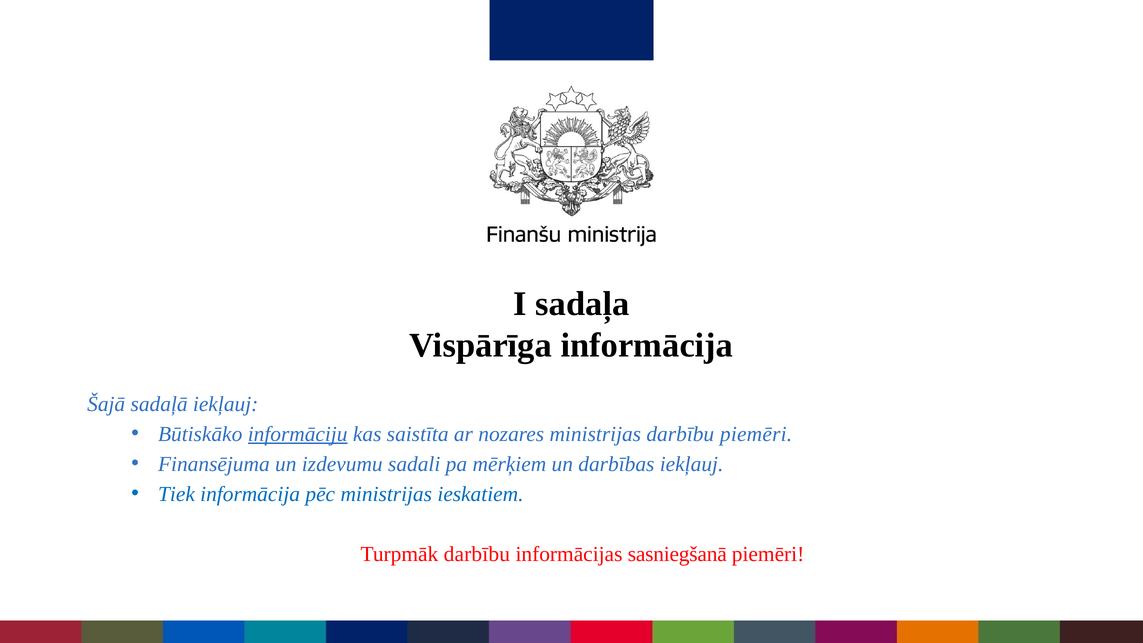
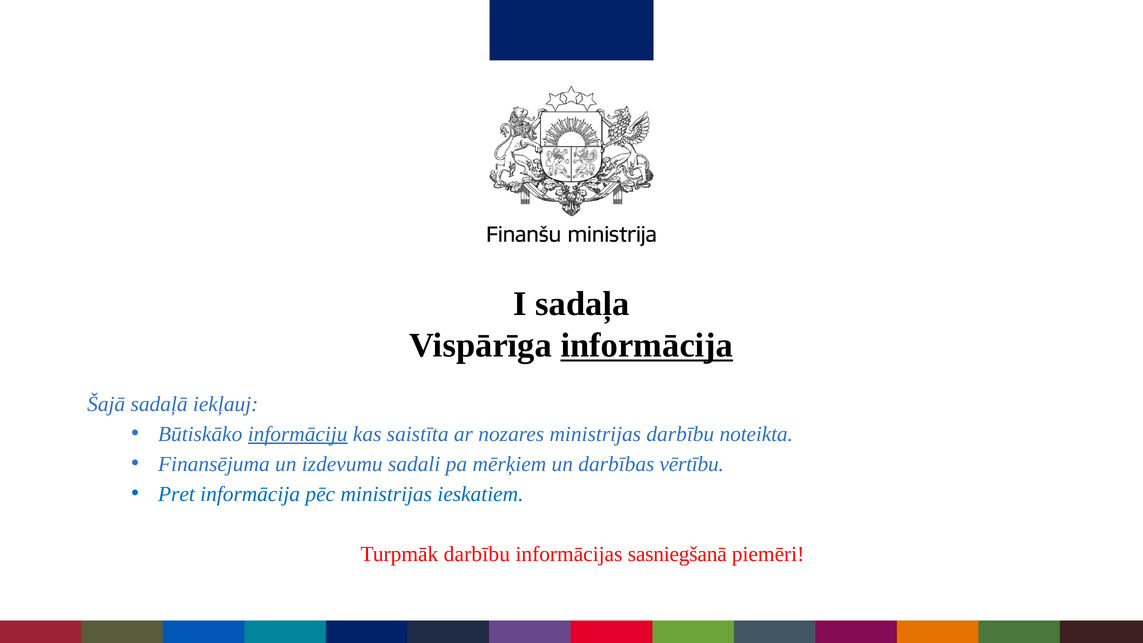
informācija at (647, 345) underline: none -> present
darbību piemēri: piemēri -> noteikta
darbības iekļauj: iekļauj -> vērtību
Tiek: Tiek -> Pret
